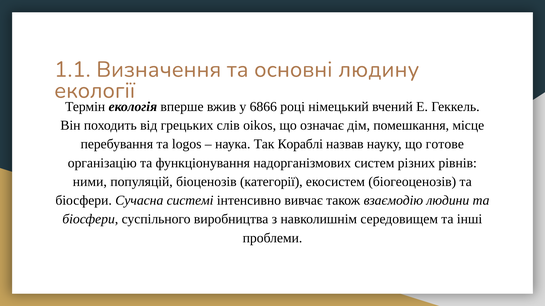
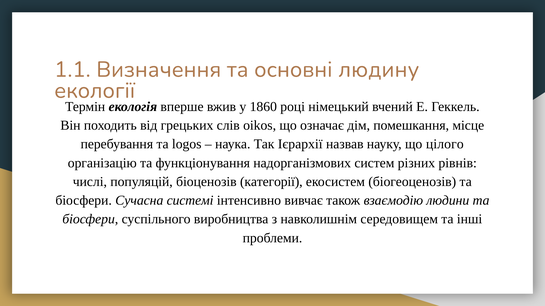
6866: 6866 -> 1860
Кораблі: Кораблі -> Ієрархії
готове: готове -> цілого
ними: ними -> числі
